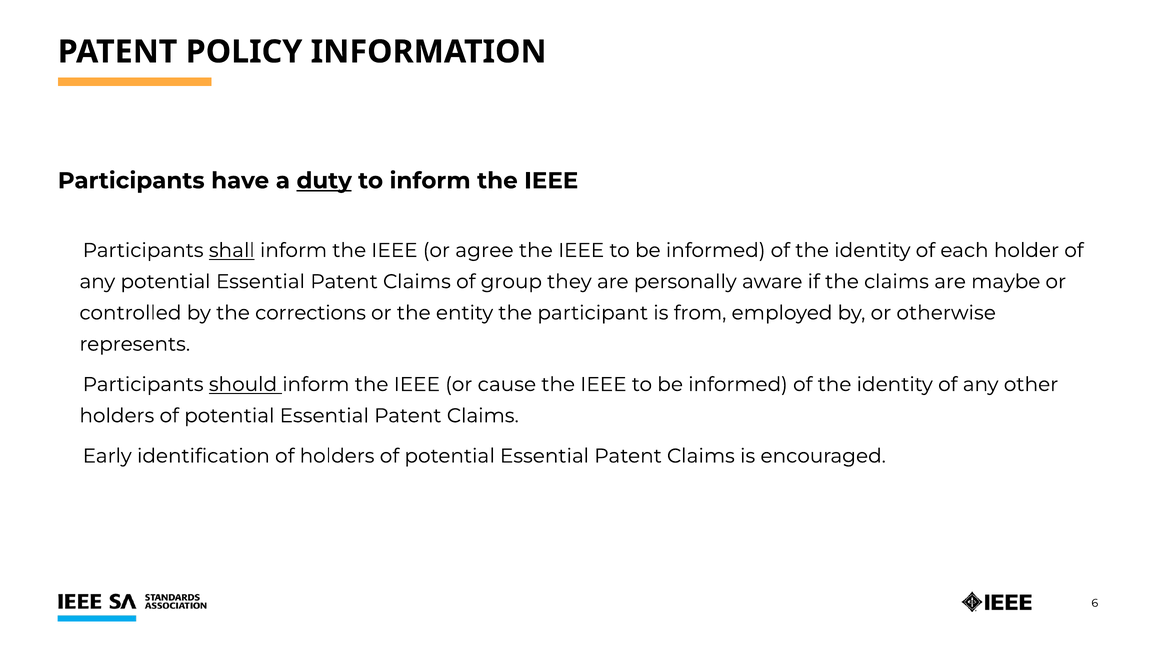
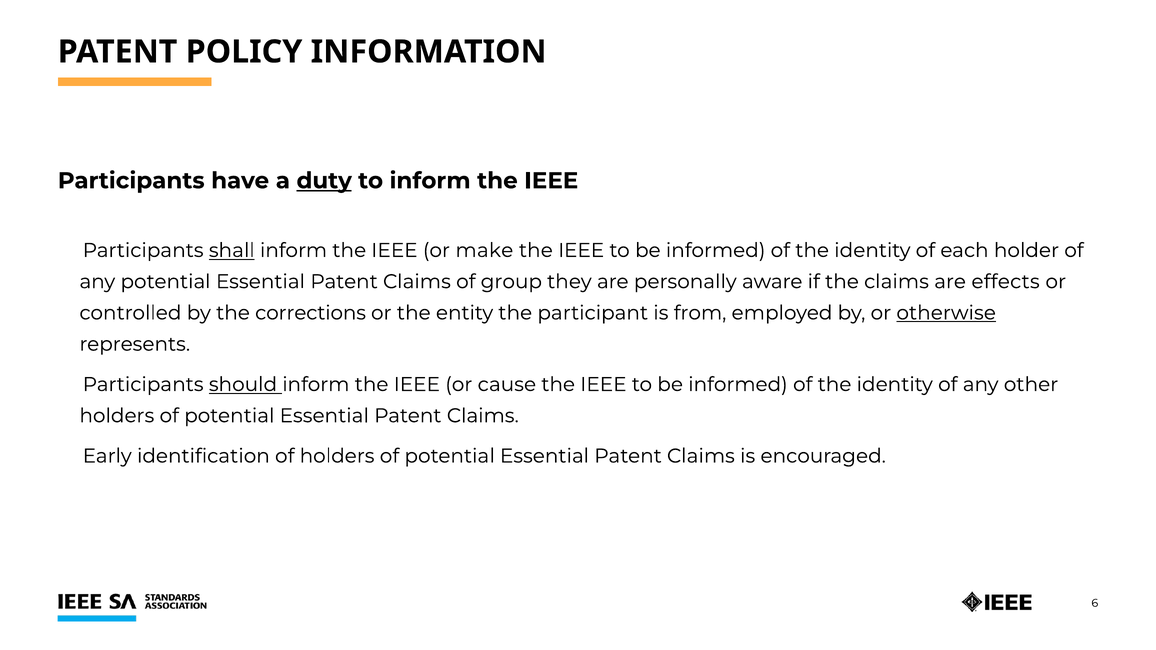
agree: agree -> make
maybe: maybe -> effects
otherwise underline: none -> present
